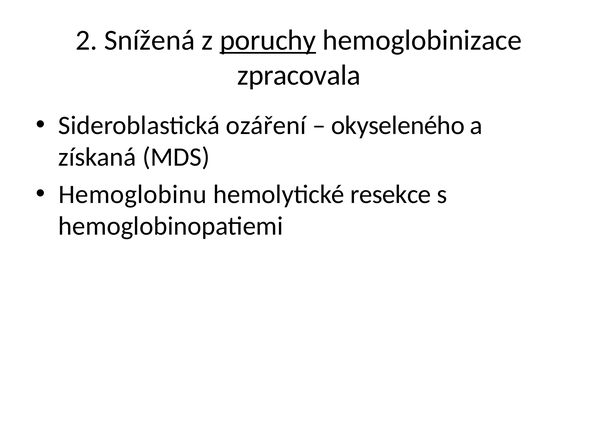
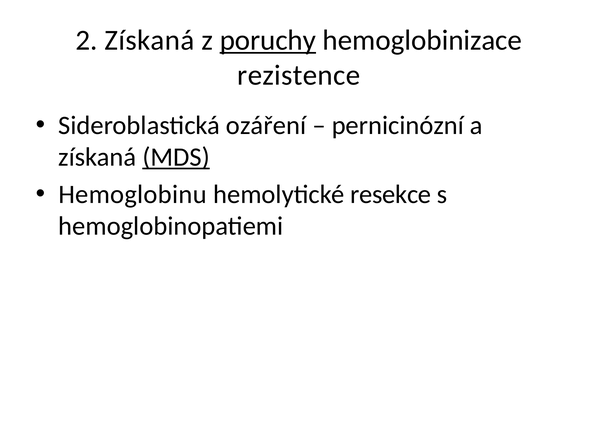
2 Snížená: Snížená -> Získaná
zpracovala: zpracovala -> rezistence
okyseleného: okyseleného -> pernicinózní
MDS underline: none -> present
